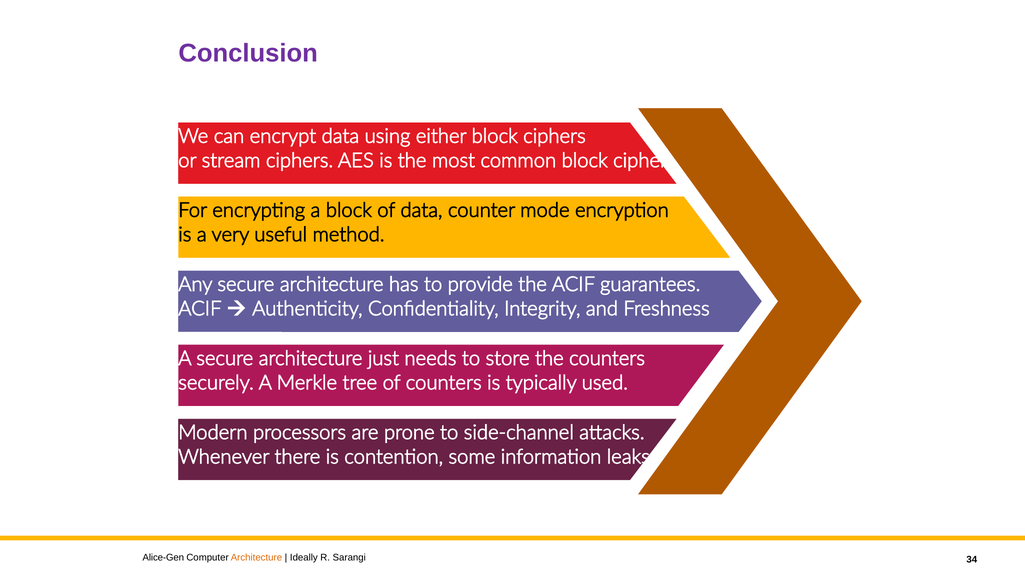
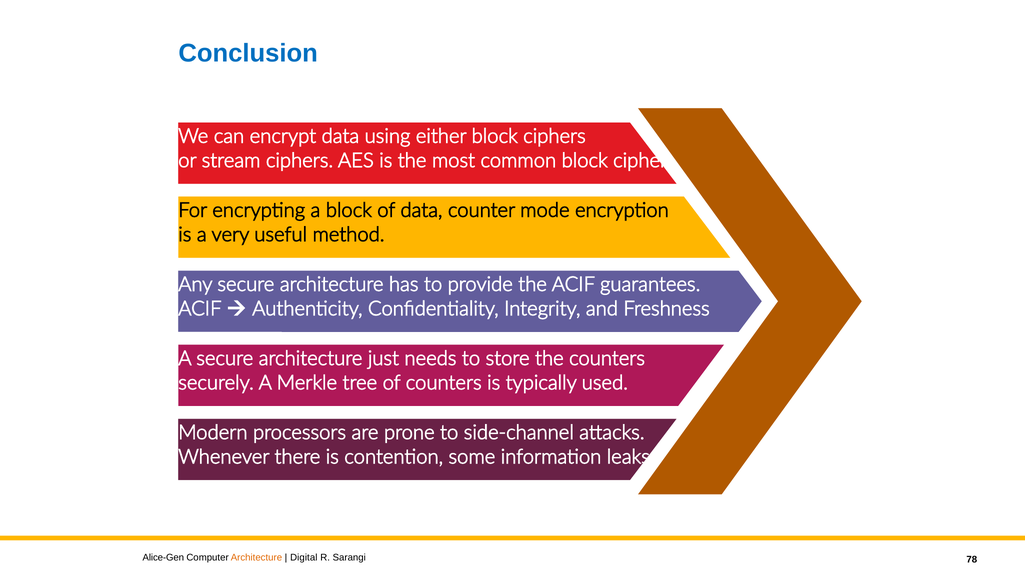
Conclusion colour: purple -> blue
Ideally: Ideally -> Digital
34: 34 -> 78
